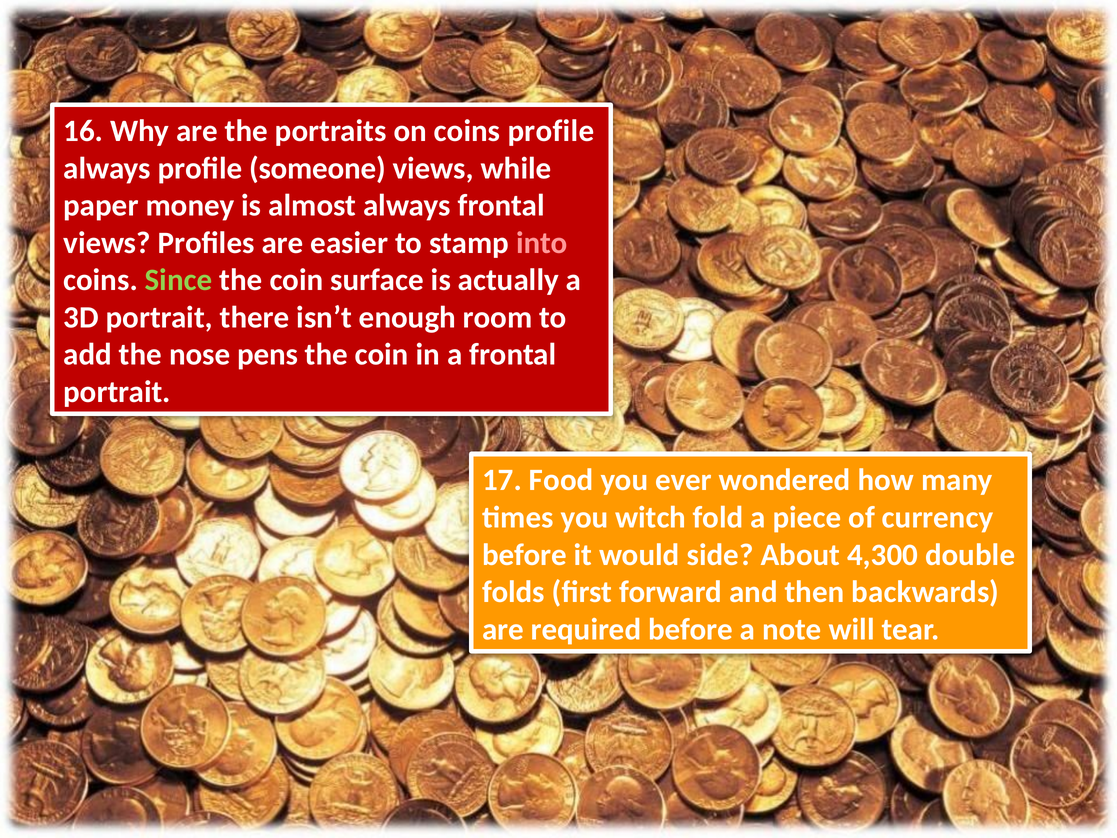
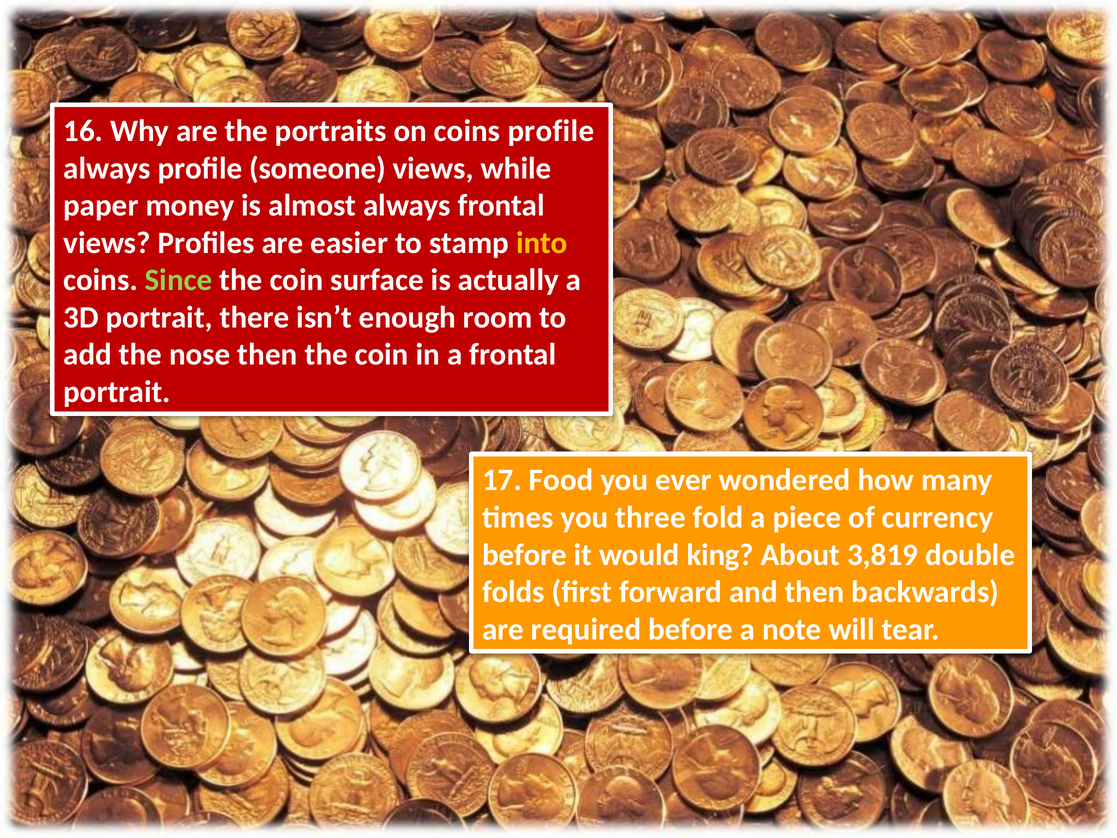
into colour: pink -> yellow
nose pens: pens -> then
witch: witch -> three
side: side -> king
4,300: 4,300 -> 3,819
